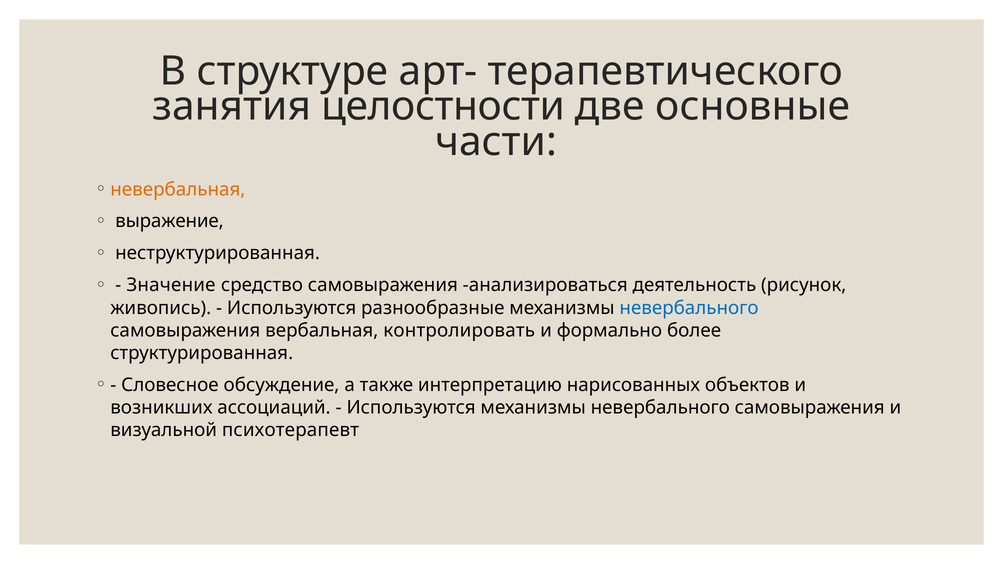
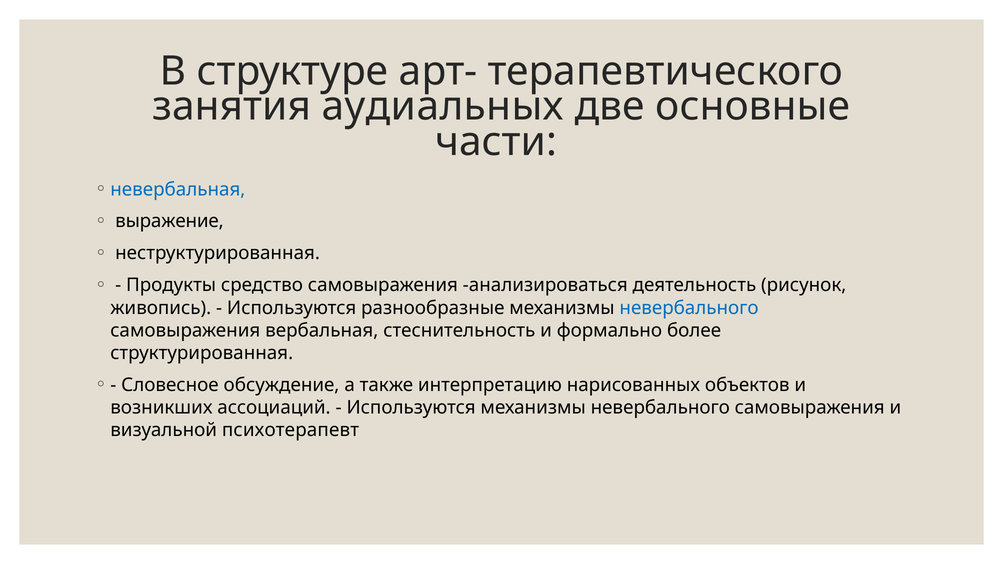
целостности: целостности -> аудиальных
невербальная colour: orange -> blue
Значение: Значение -> Продукты
контролировать: контролировать -> стеснительность
